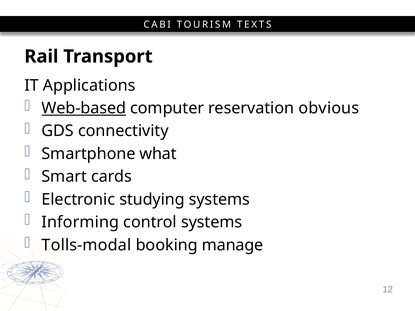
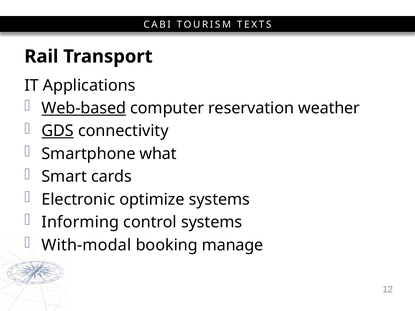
obvious: obvious -> weather
GDS underline: none -> present
studying: studying -> optimize
Tolls-modal: Tolls-modal -> With-modal
